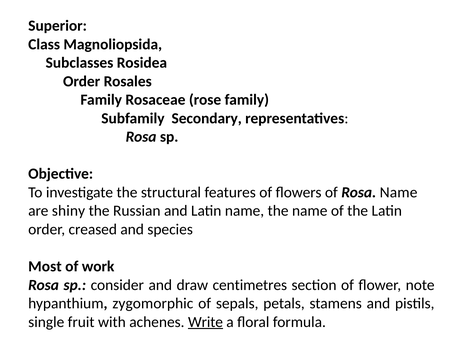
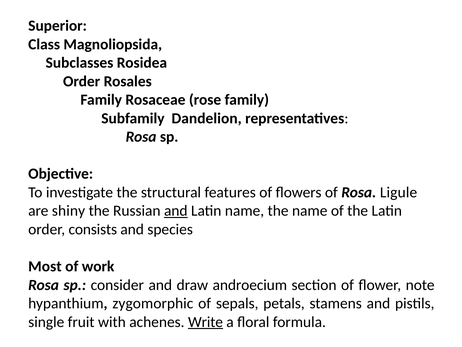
Secondary: Secondary -> Dandelion
Rosa Name: Name -> Ligule
and at (176, 211) underline: none -> present
creased: creased -> consists
centimetres: centimetres -> androecium
